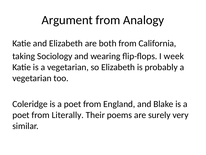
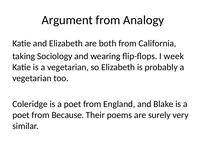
Literally: Literally -> Because
